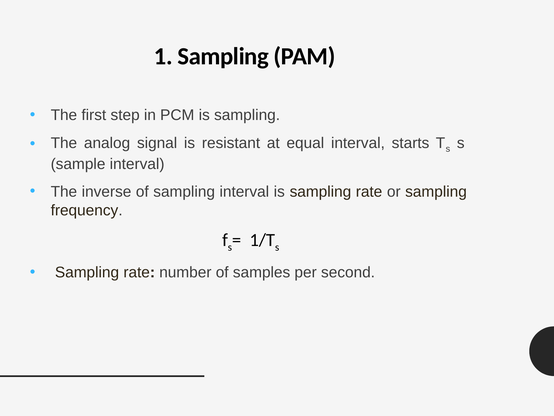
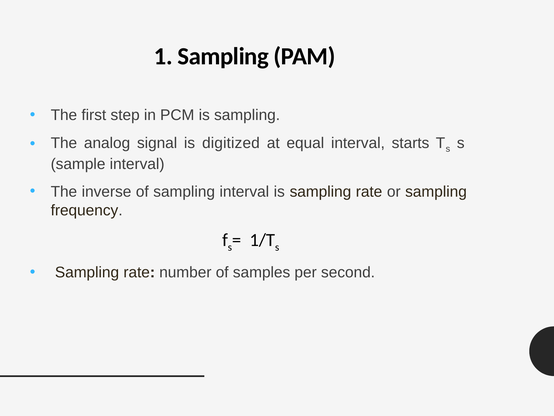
resistant: resistant -> digitized
